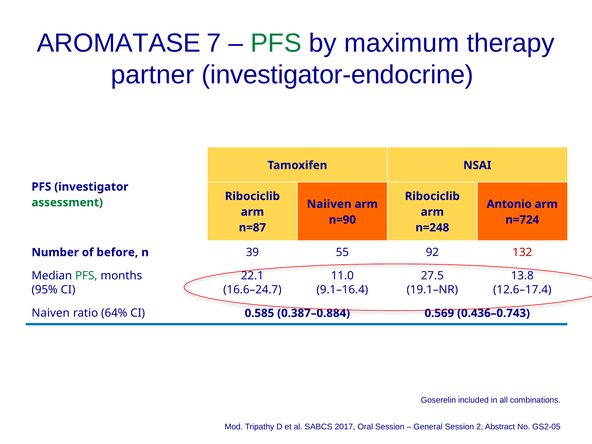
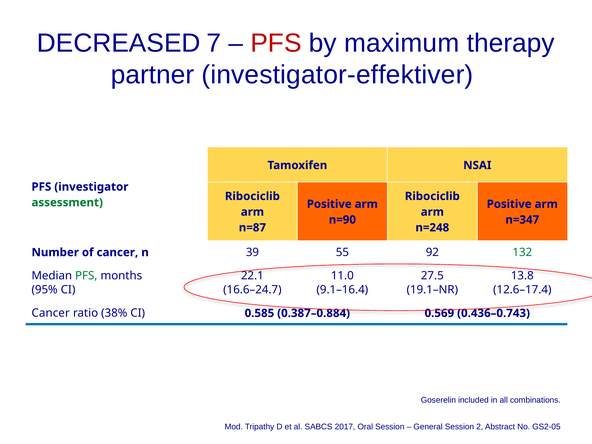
AROMATASE: AROMATASE -> DECREASED
PFS at (276, 43) colour: green -> red
investigator-endocrine: investigator-endocrine -> investigator-effektiver
Naiiven at (329, 204): Naiiven -> Positive
Antonio at (509, 204): Antonio -> Positive
n=724: n=724 -> n=347
of before: before -> cancer
132 colour: red -> green
Naiven at (51, 313): Naiven -> Cancer
64%: 64% -> 38%
